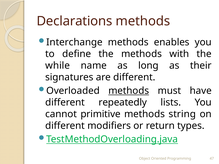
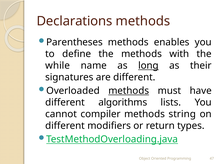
Interchange: Interchange -> Parentheses
long underline: none -> present
repeatedly: repeatedly -> algorithms
primitive: primitive -> compiler
